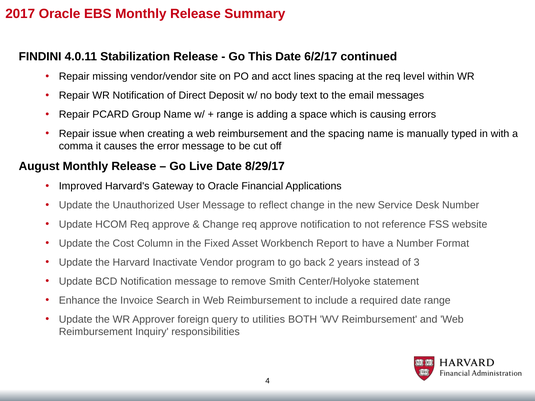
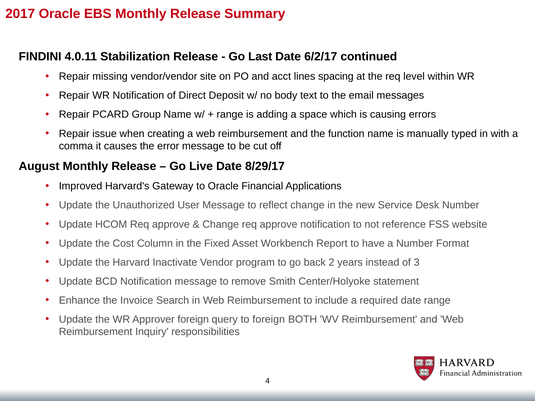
This: This -> Last
the spacing: spacing -> function
to utilities: utilities -> foreign
